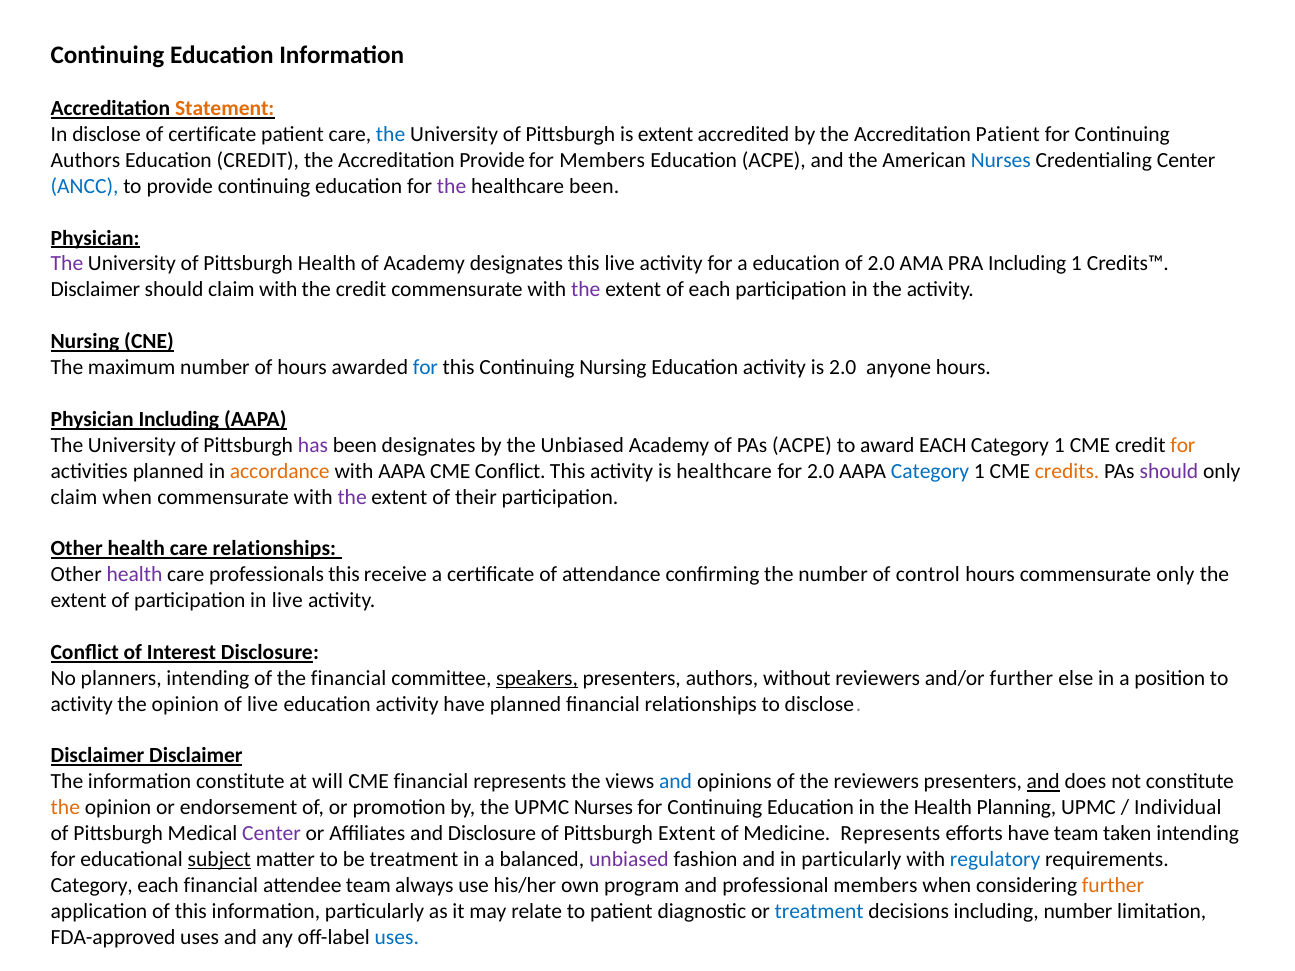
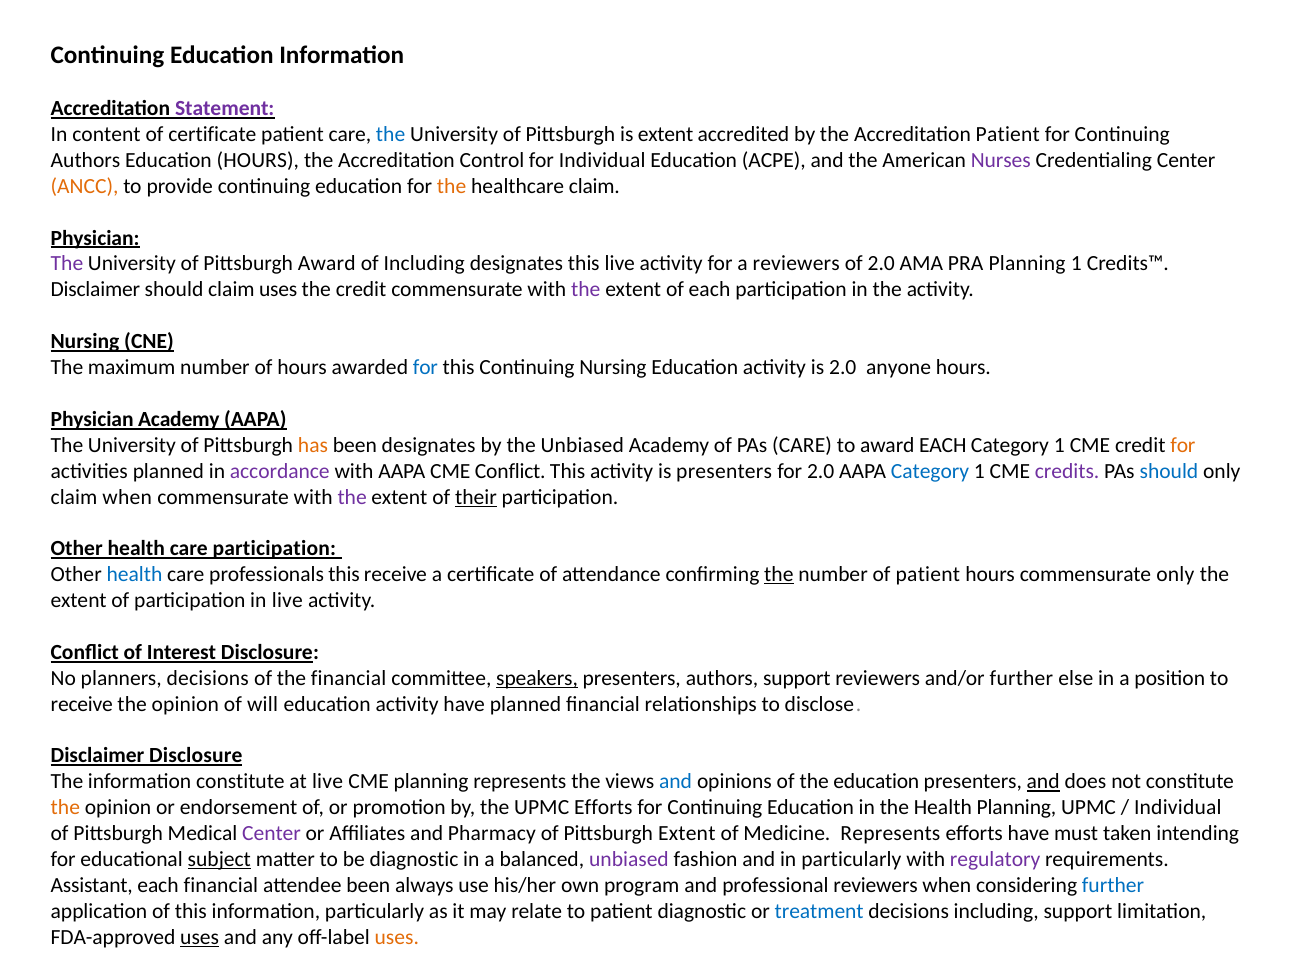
Statement colour: orange -> purple
In disclose: disclose -> content
Education CREDIT: CREDIT -> HOURS
Accreditation Provide: Provide -> Control
for Members: Members -> Individual
Nurses at (1001, 160) colour: blue -> purple
ANCC colour: blue -> orange
the at (452, 186) colour: purple -> orange
healthcare been: been -> claim
Pittsburgh Health: Health -> Award
of Academy: Academy -> Including
a education: education -> reviewers
PRA Including: Including -> Planning
claim with: with -> uses
Physician Including: Including -> Academy
has colour: purple -> orange
PAs ACPE: ACPE -> CARE
accordance colour: orange -> purple
is healthcare: healthcare -> presenters
credits colour: orange -> purple
should at (1169, 471) colour: purple -> blue
their underline: none -> present
care relationships: relationships -> participation
health at (134, 575) colour: purple -> blue
the at (779, 575) underline: none -> present
of control: control -> patient
planners intending: intending -> decisions
authors without: without -> support
activity at (82, 704): activity -> receive
of live: live -> will
Disclaimer Disclaimer: Disclaimer -> Disclosure
at will: will -> live
CME financial: financial -> planning
the reviewers: reviewers -> education
UPMC Nurses: Nurses -> Efforts
and Disclosure: Disclosure -> Pharmacy
have team: team -> must
be treatment: treatment -> diagnostic
regulatory colour: blue -> purple
Category at (92, 886): Category -> Assistant
attendee team: team -> been
professional members: members -> reviewers
further at (1113, 886) colour: orange -> blue
including number: number -> support
uses at (200, 937) underline: none -> present
uses at (397, 937) colour: blue -> orange
